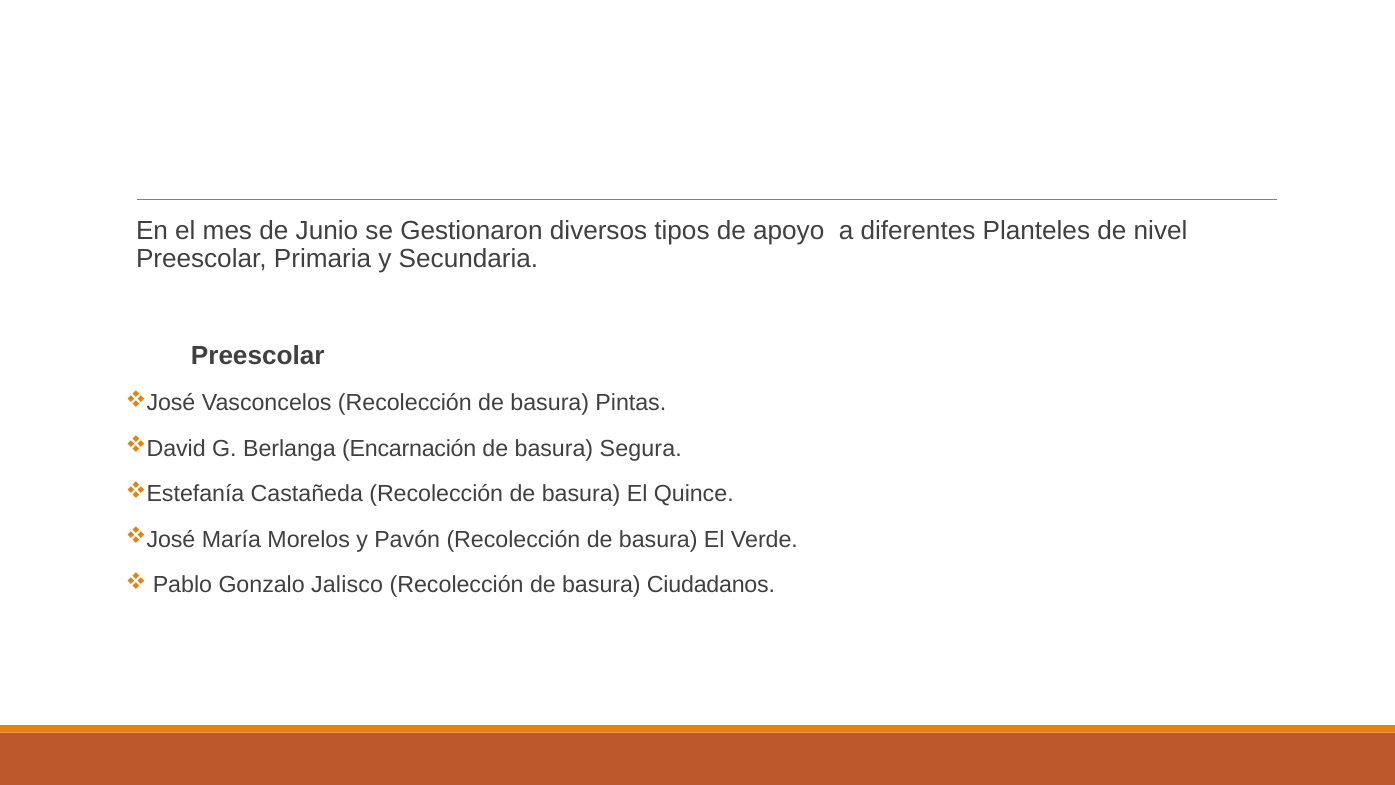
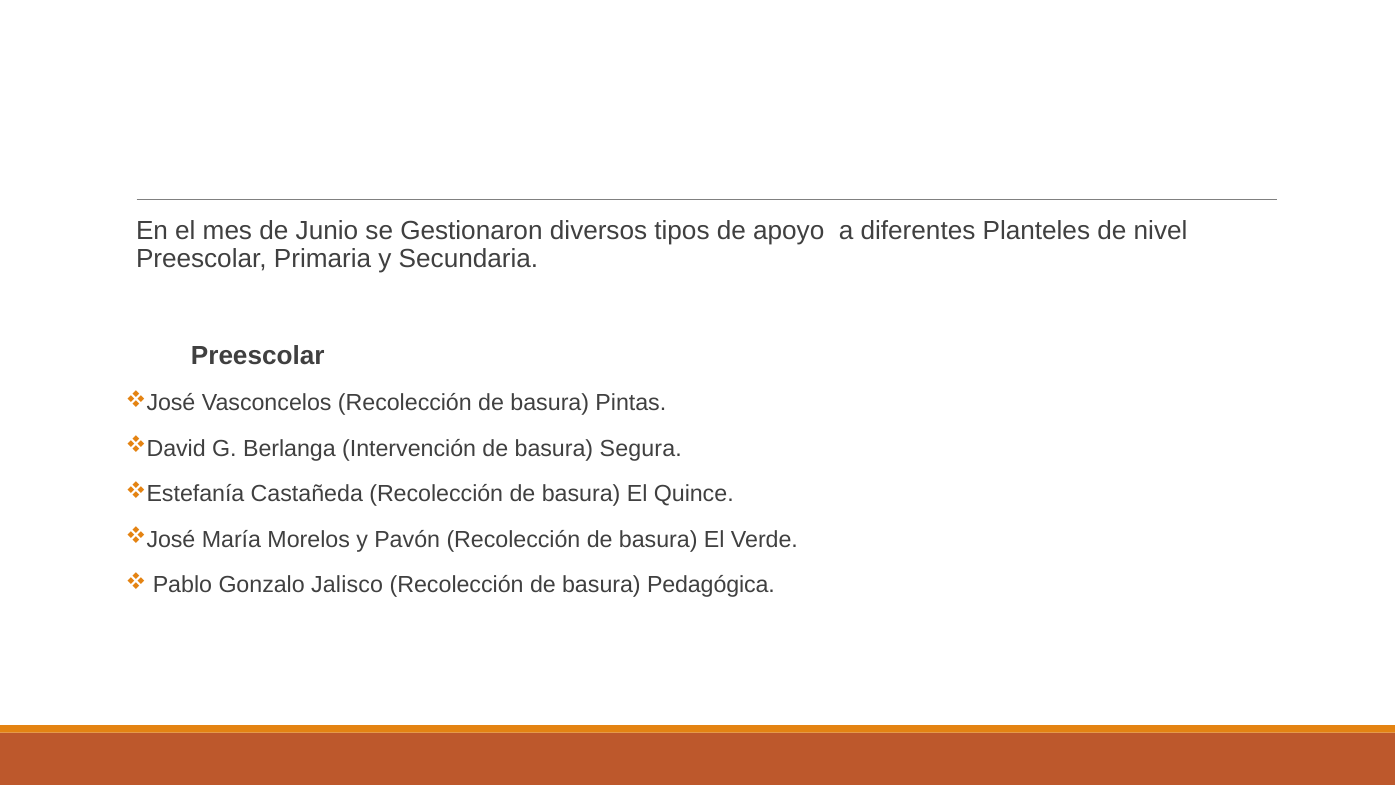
Encarnación: Encarnación -> Intervención
Ciudadanos: Ciudadanos -> Pedagógica
